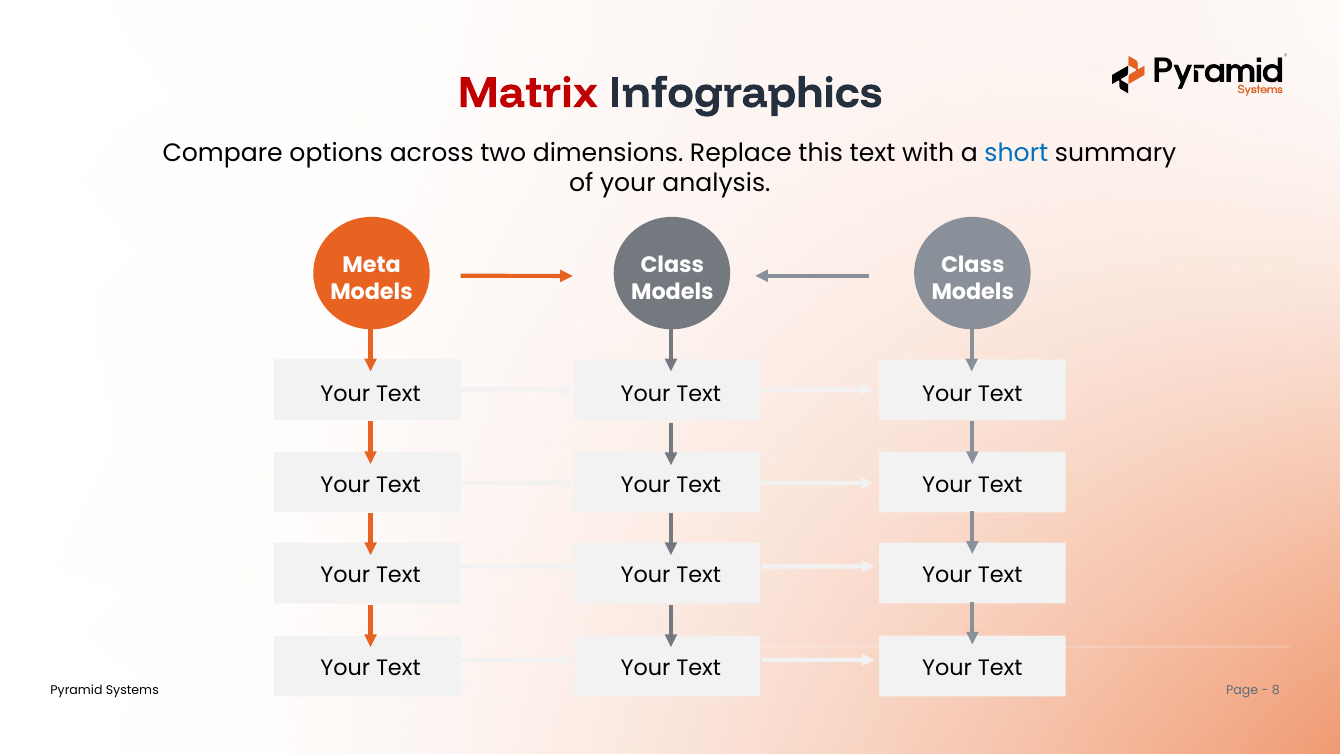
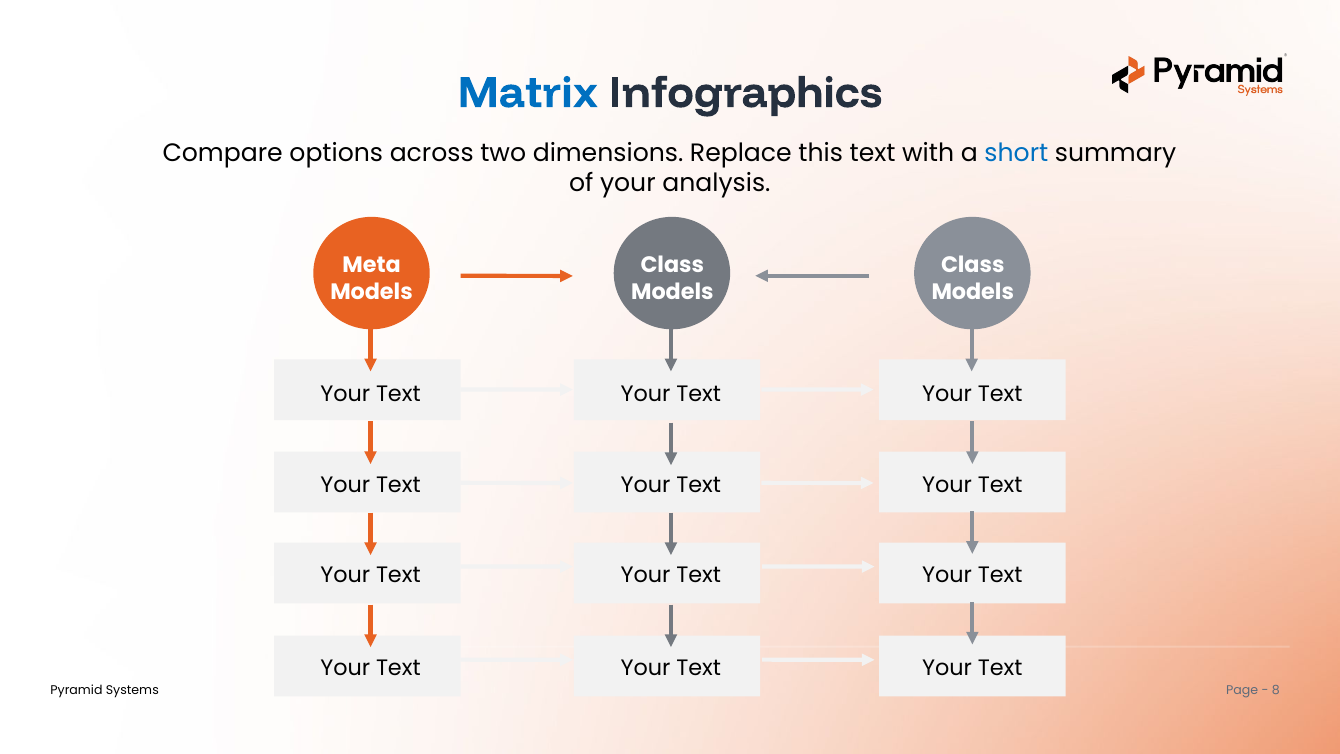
Matrix colour: red -> blue
